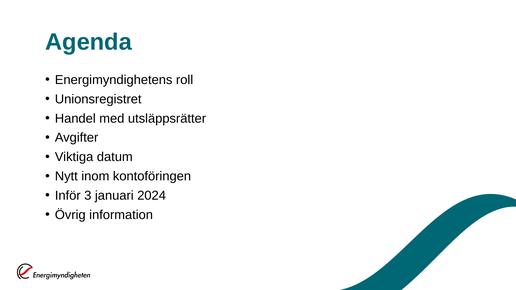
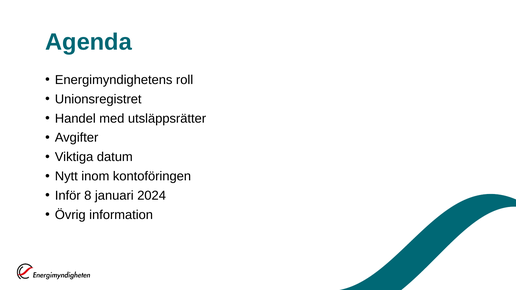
3: 3 -> 8
